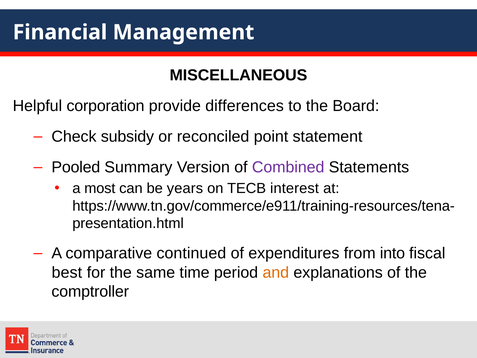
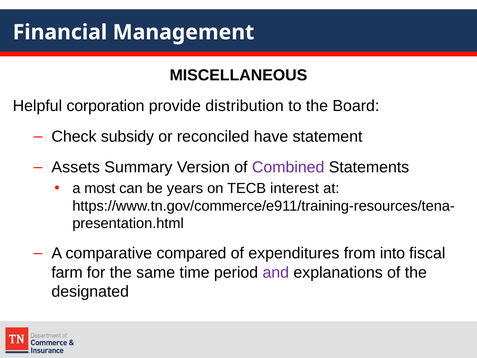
differences: differences -> distribution
point: point -> have
Pooled: Pooled -> Assets
continued: continued -> compared
best: best -> farm
and colour: orange -> purple
comptroller: comptroller -> designated
